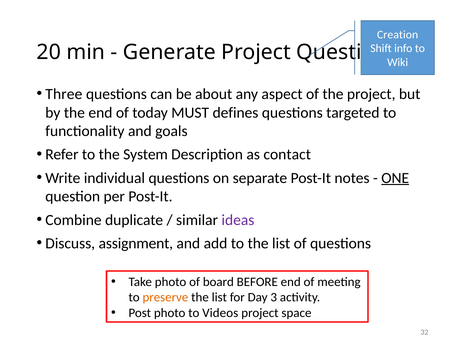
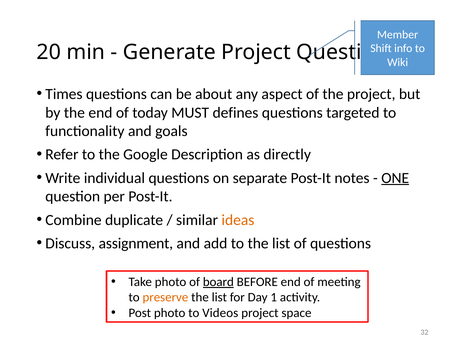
Creation: Creation -> Member
Three: Three -> Times
System: System -> Google
contact: contact -> directly
ideas colour: purple -> orange
board underline: none -> present
3: 3 -> 1
